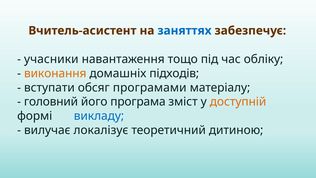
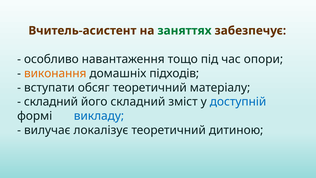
заняттях colour: blue -> green
учасники: учасники -> особливо
обліку: обліку -> опори
обсяг програмами: програмами -> теоретичний
головний at (51, 102): головний -> складний
його програма: програма -> складний
доступній colour: orange -> blue
